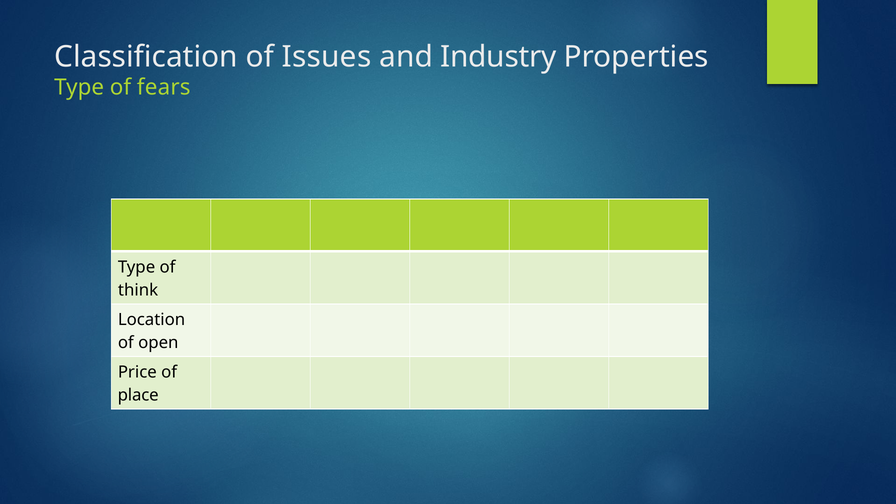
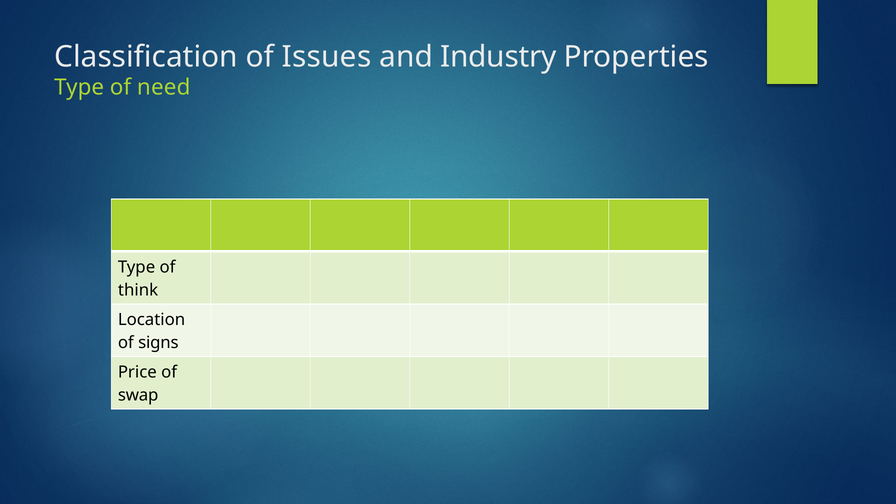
fears: fears -> need
open: open -> signs
place: place -> swap
